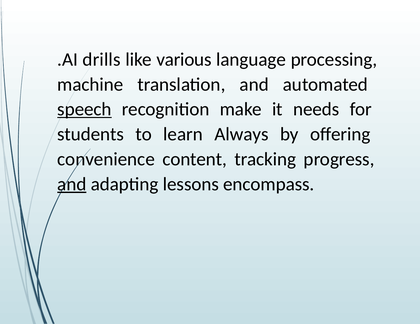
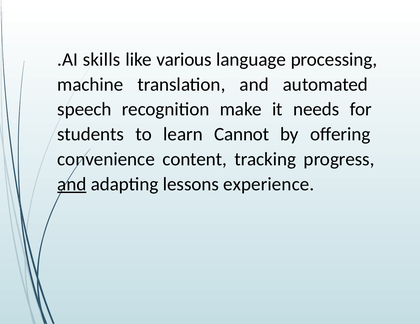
drills: drills -> skills
speech underline: present -> none
Always: Always -> Cannot
encompass: encompass -> experience
